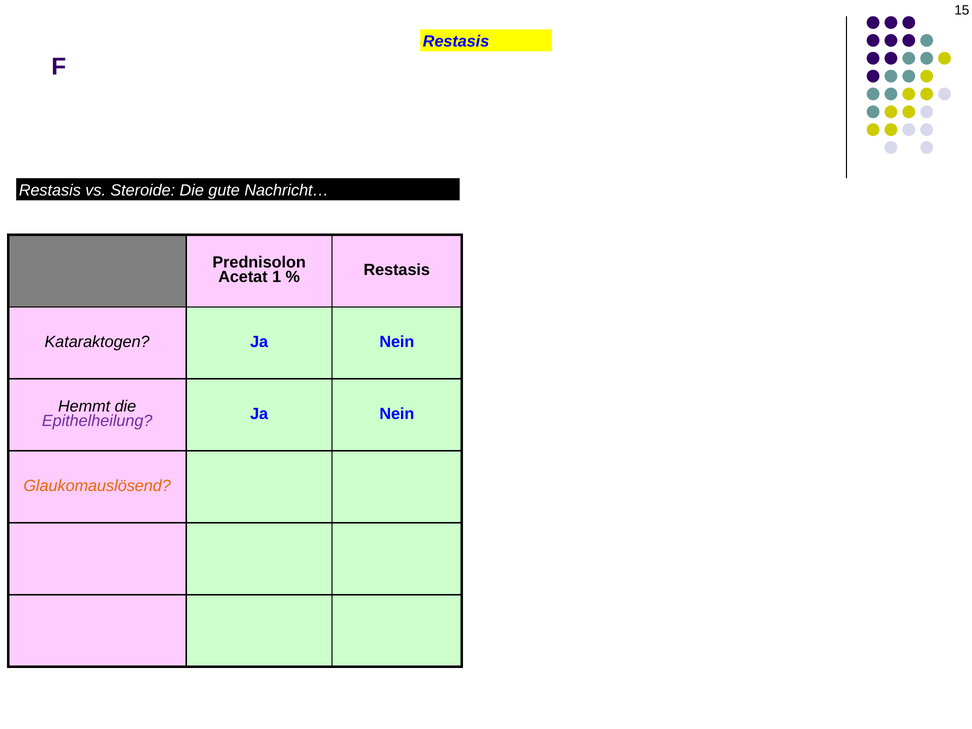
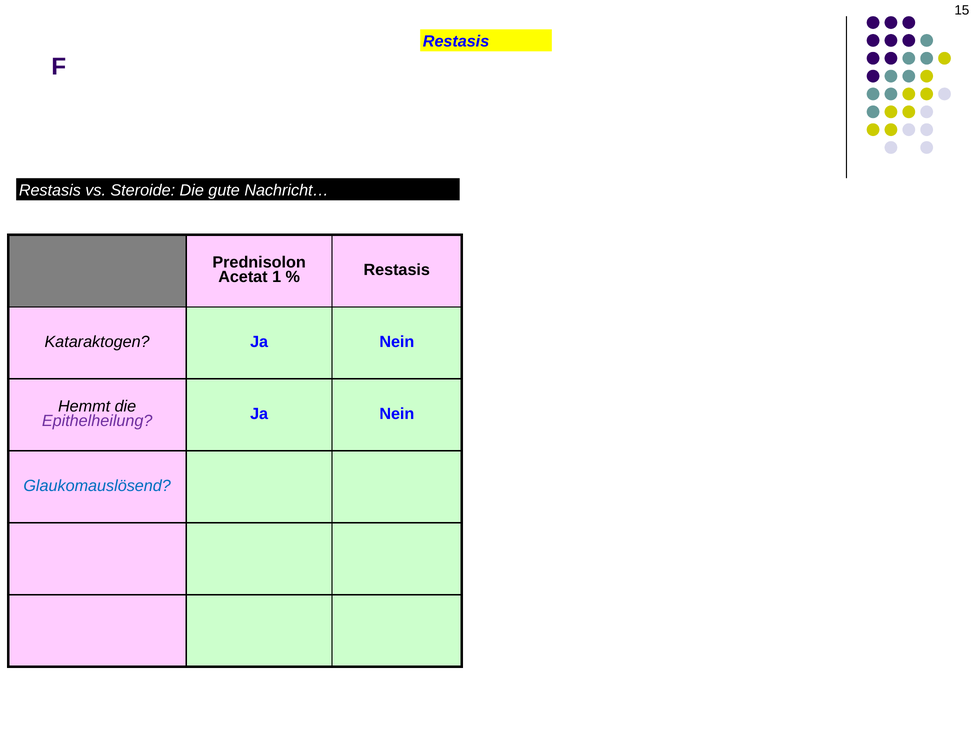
Glaukomauslösend colour: orange -> blue
